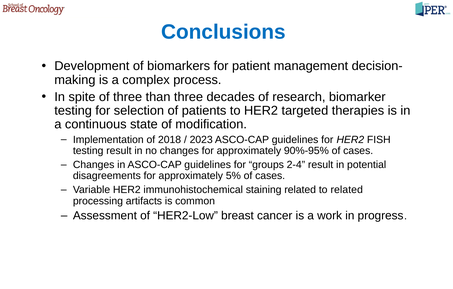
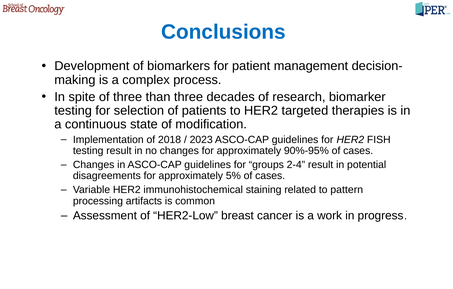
to related: related -> pattern
